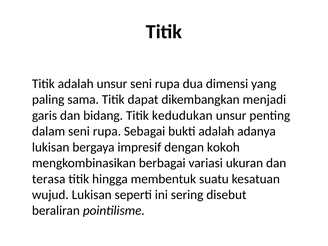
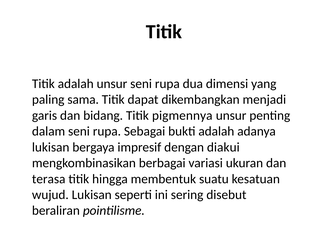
kedudukan: kedudukan -> pigmennya
kokoh: kokoh -> diakui
